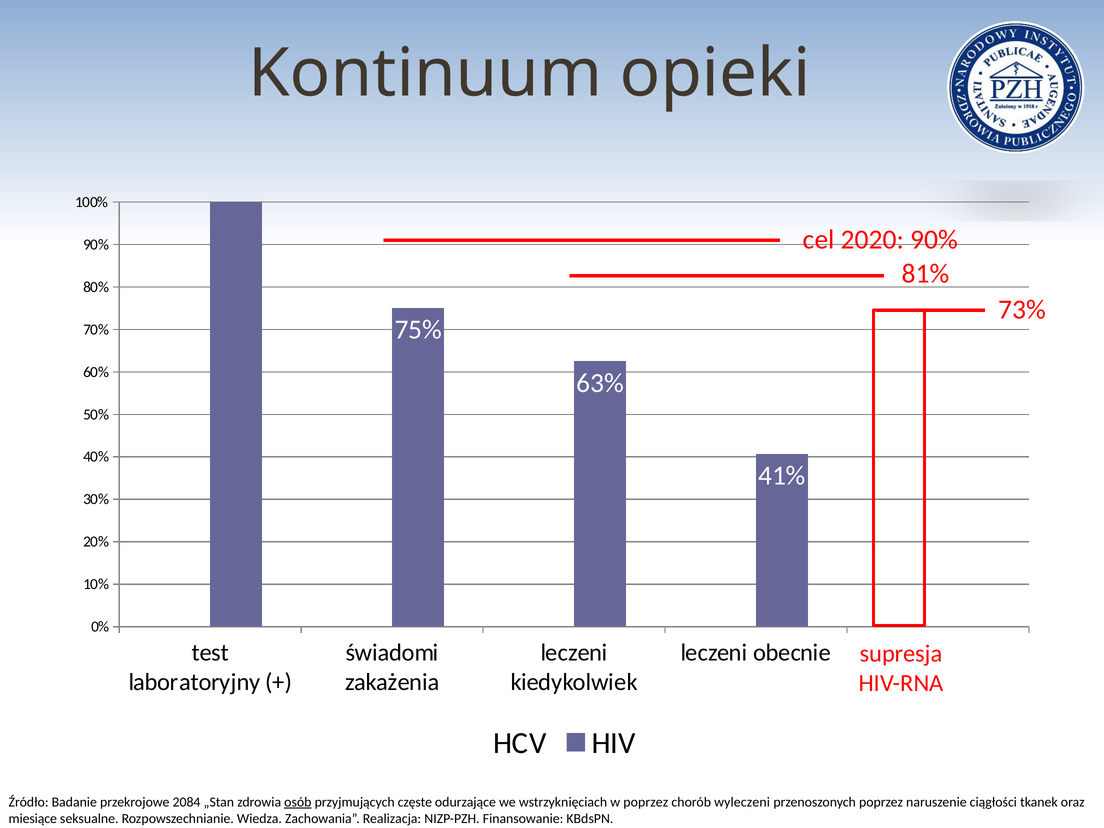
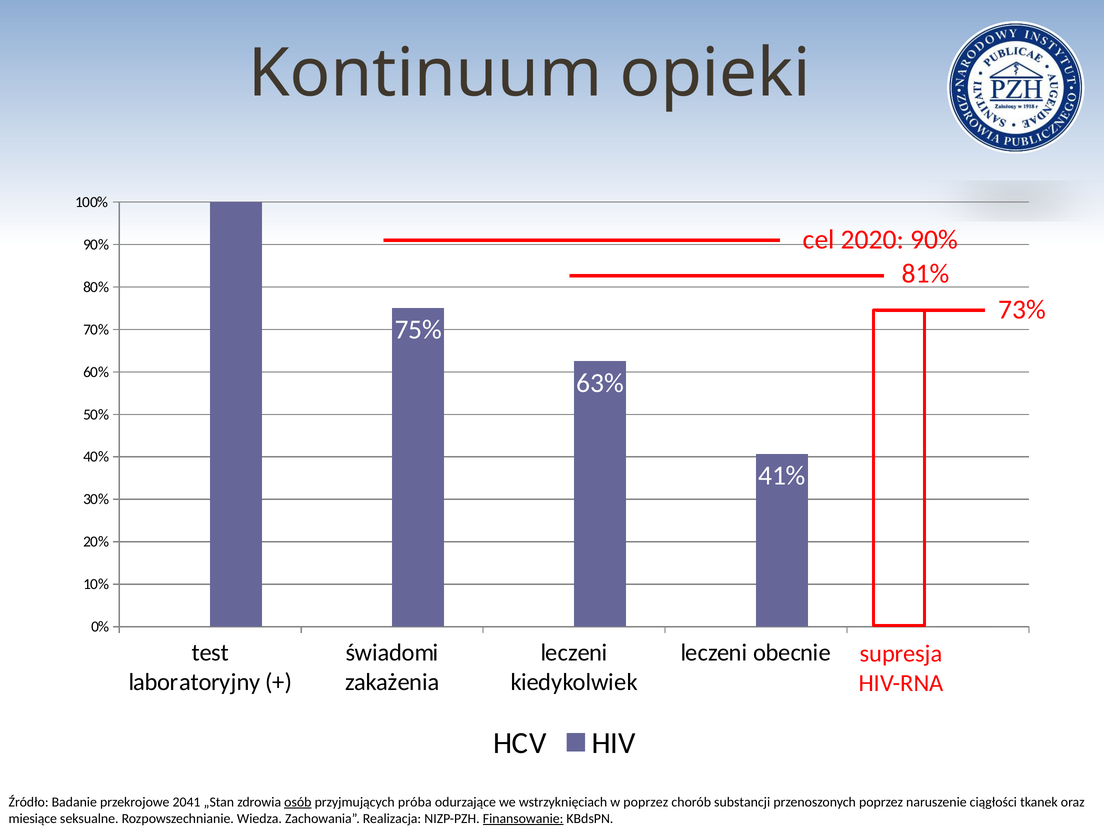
2084: 2084 -> 2041
częste: częste -> próba
chorób wyleczeni: wyleczeni -> substancji
Finansowanie underline: none -> present
